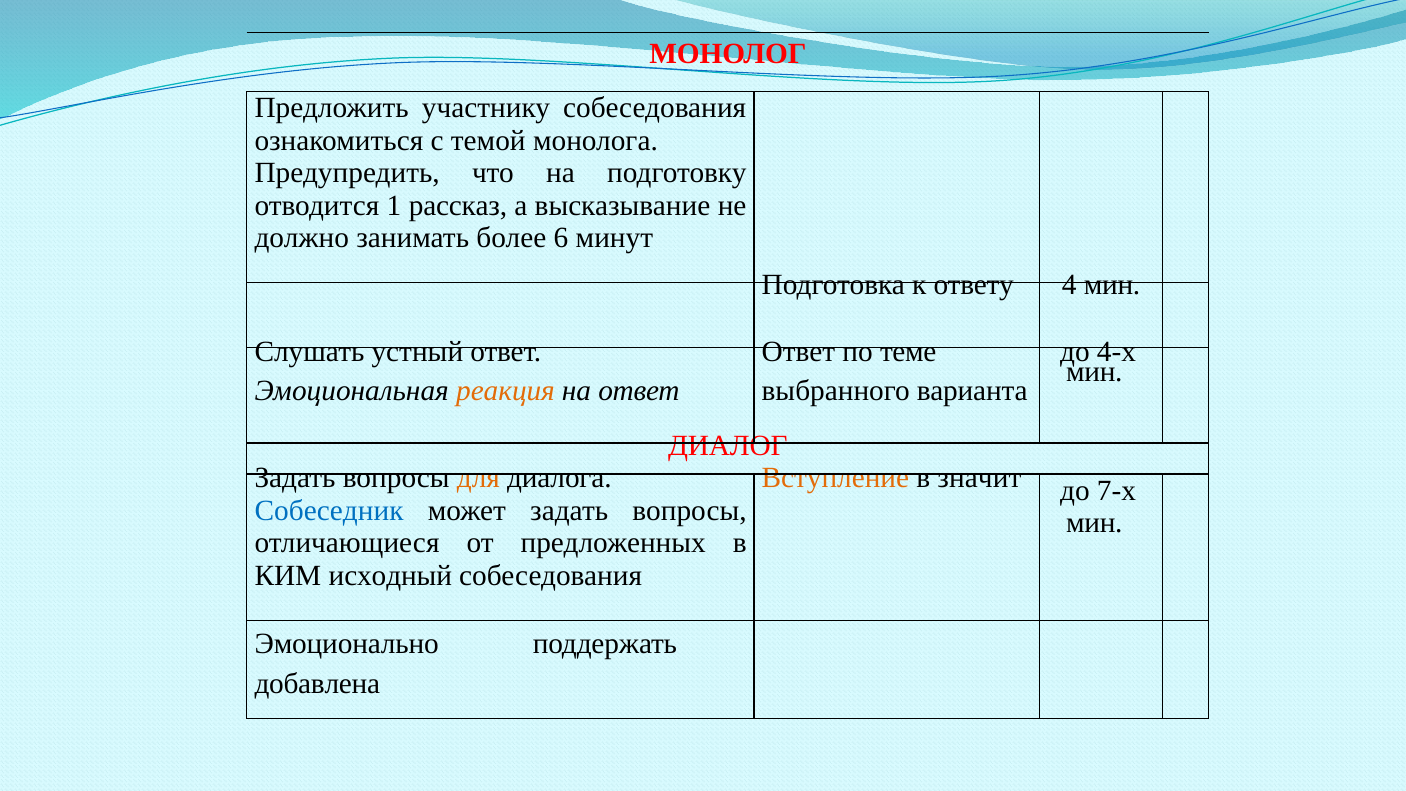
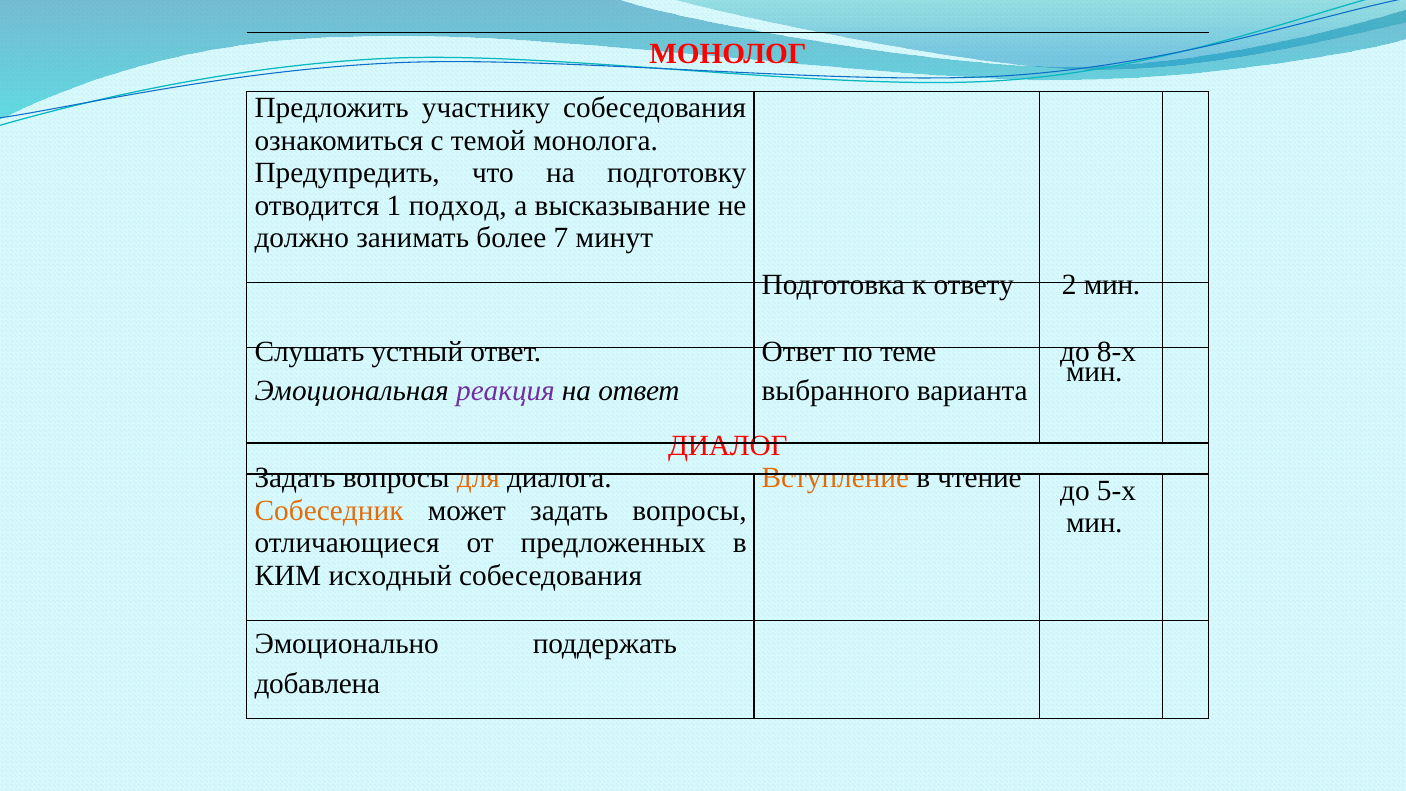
рассказ: рассказ -> подход
6: 6 -> 7
4: 4 -> 2
4-х: 4-х -> 8-х
реакция colour: orange -> purple
значит: значит -> чтение
7-х: 7-х -> 5-х
Собеседник colour: blue -> orange
